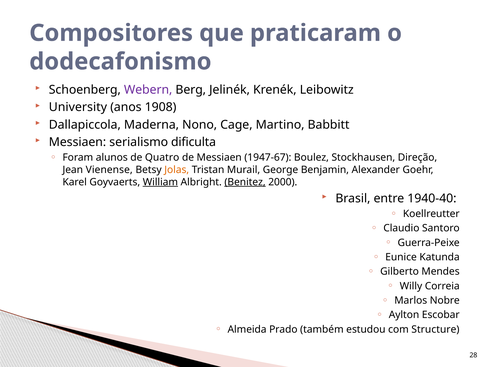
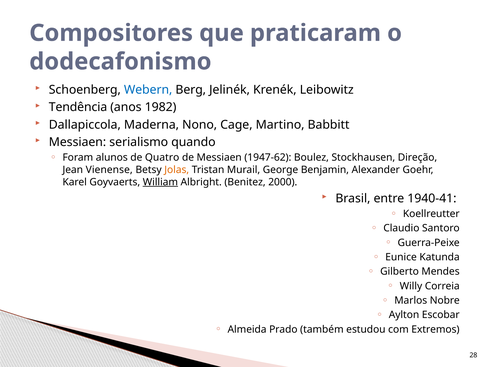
Webern colour: purple -> blue
University: University -> Tendência
1908: 1908 -> 1982
dificulta: dificulta -> quando
1947-67: 1947-67 -> 1947-62
Benitez underline: present -> none
1940-40: 1940-40 -> 1940-41
Structure: Structure -> Extremos
